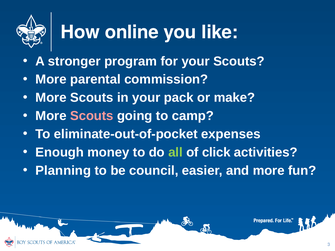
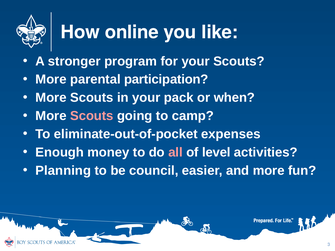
commission: commission -> participation
make: make -> when
all colour: light green -> pink
click: click -> level
